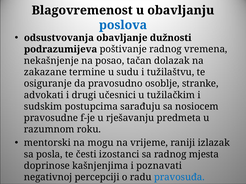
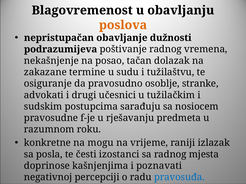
poslova colour: blue -> orange
odsustvovanja: odsustvovanja -> nepristupačan
mentorski: mentorski -> konkretne
